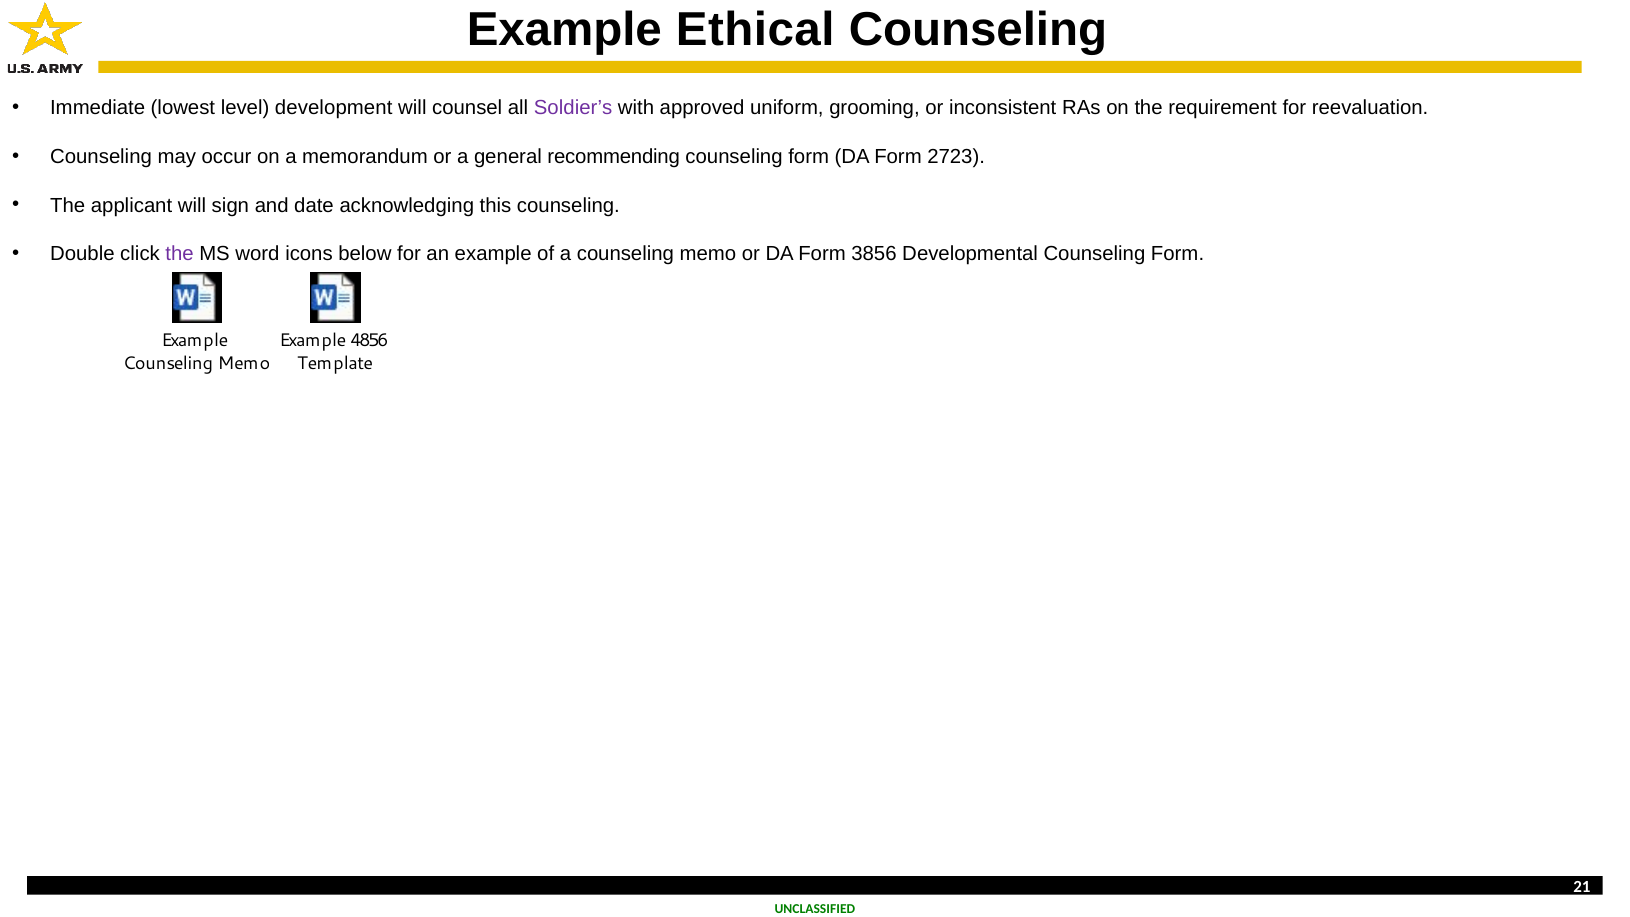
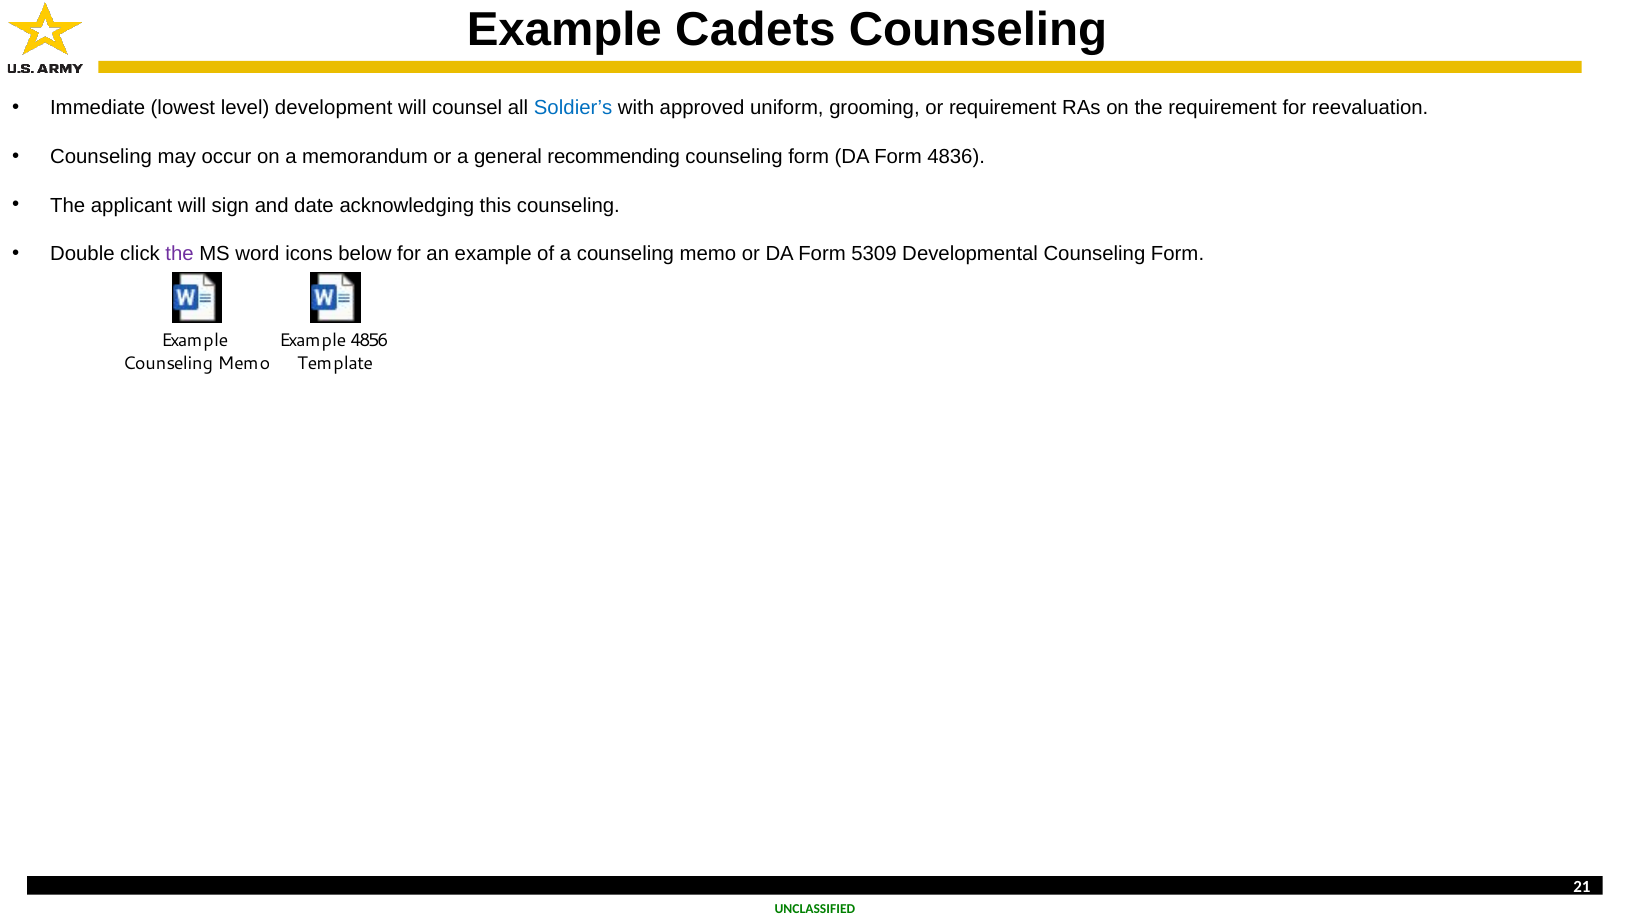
Ethical: Ethical -> Cadets
Soldier’s colour: purple -> blue
or inconsistent: inconsistent -> requirement
2723: 2723 -> 4836
3856: 3856 -> 5309
